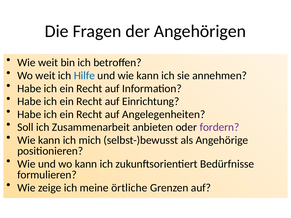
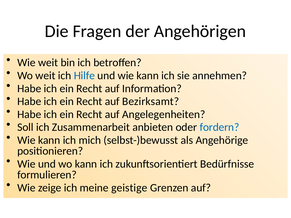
Einrichtung: Einrichtung -> Bezirksamt
fordern colour: purple -> blue
örtliche: örtliche -> geistige
